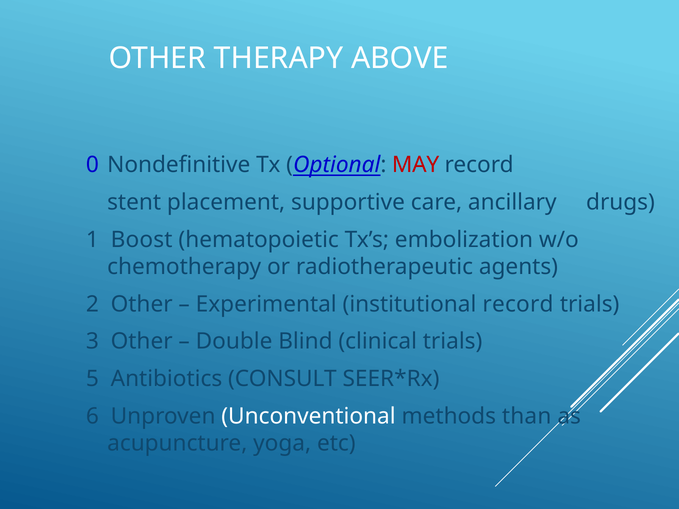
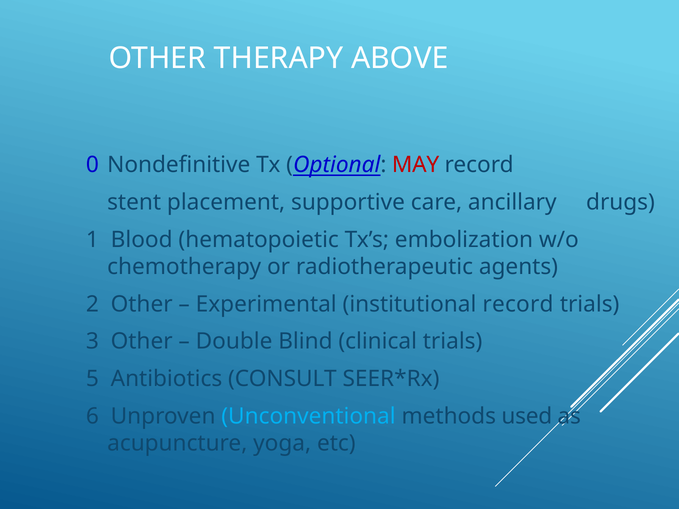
Boost: Boost -> Blood
Unconventional colour: white -> light blue
than: than -> used
